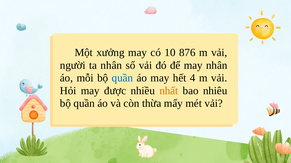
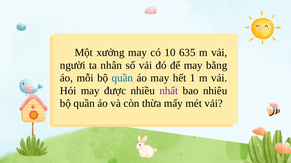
876: 876 -> 635
may nhân: nhân -> bằng
4: 4 -> 1
nhất colour: orange -> purple
